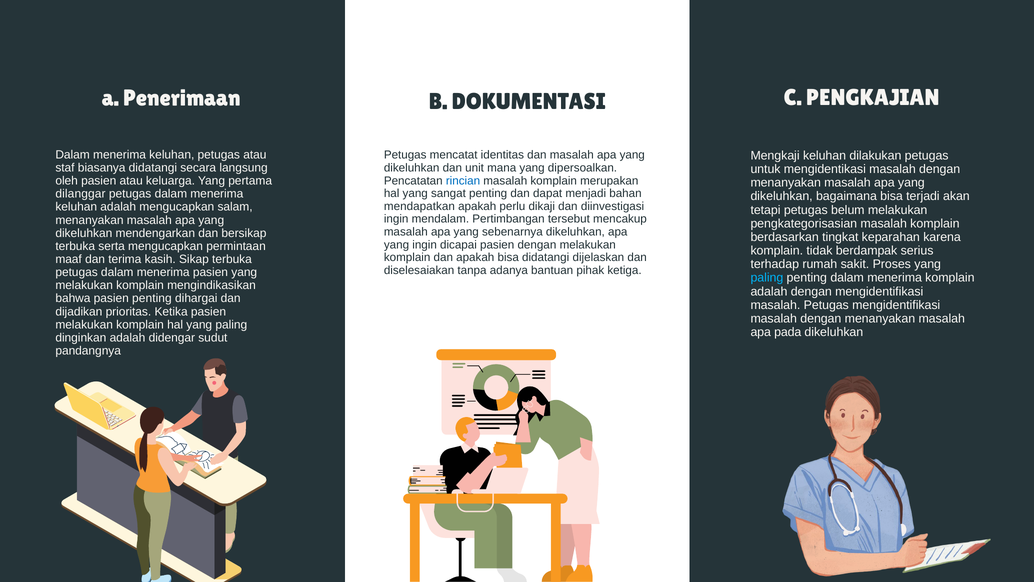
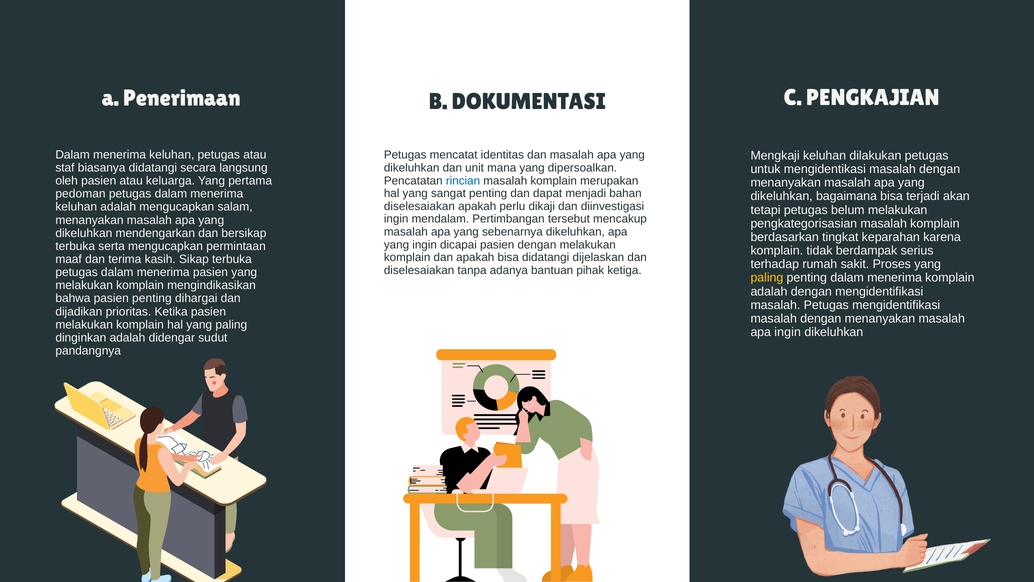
dilanggar: dilanggar -> pedoman
mendapatkan at (419, 206): mendapatkan -> diselesaiakan
paling at (767, 278) colour: light blue -> yellow
apa pada: pada -> ingin
